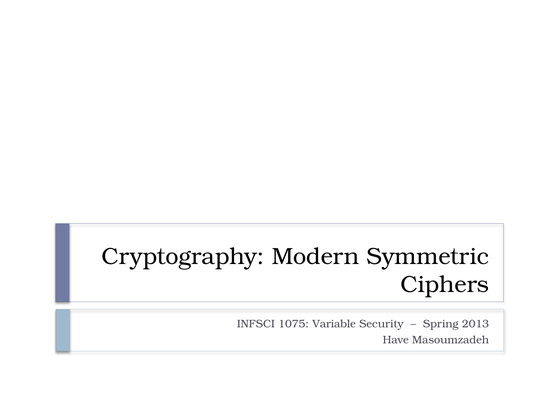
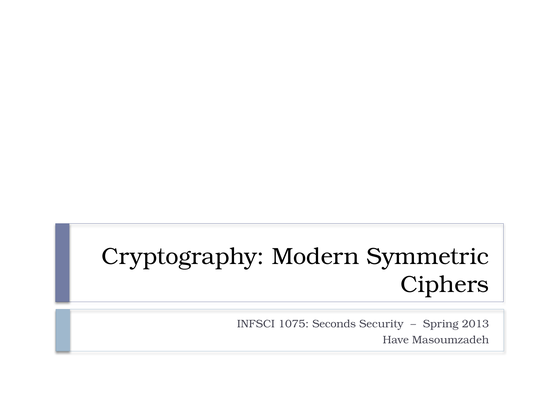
Variable: Variable -> Seconds
